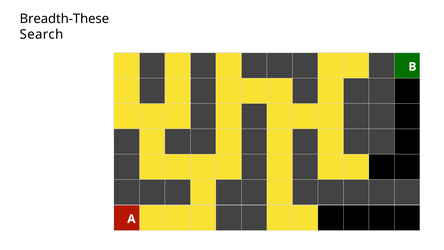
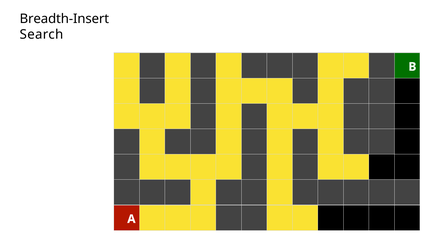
Breadth-These: Breadth-These -> Breadth-Insert
